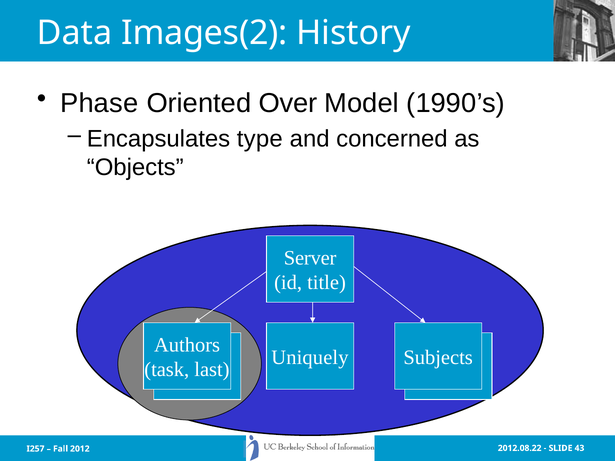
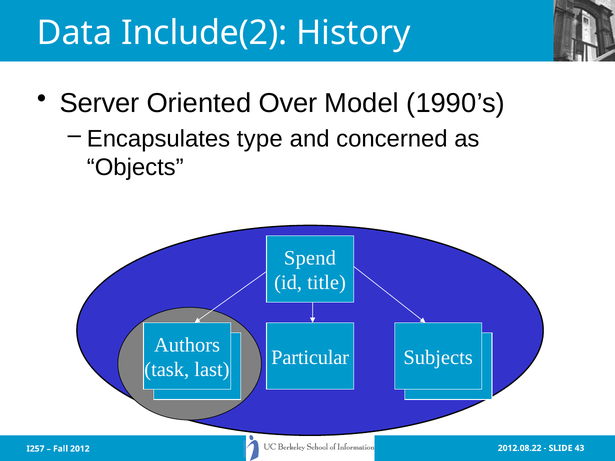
Images(2: Images(2 -> Include(2
Phase: Phase -> Server
Server: Server -> Spend
Uniquely: Uniquely -> Particular
